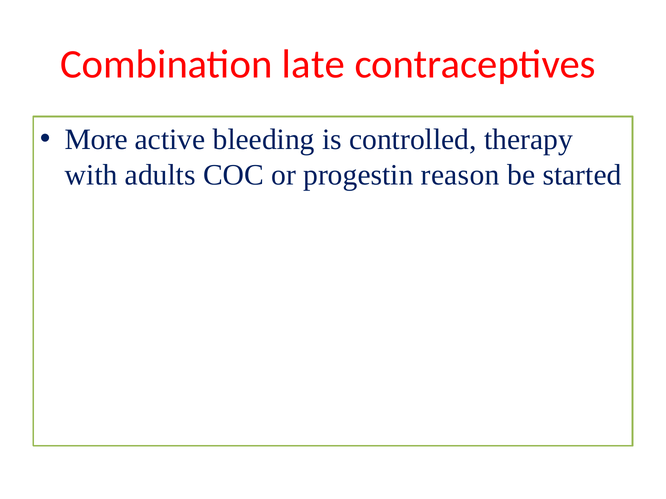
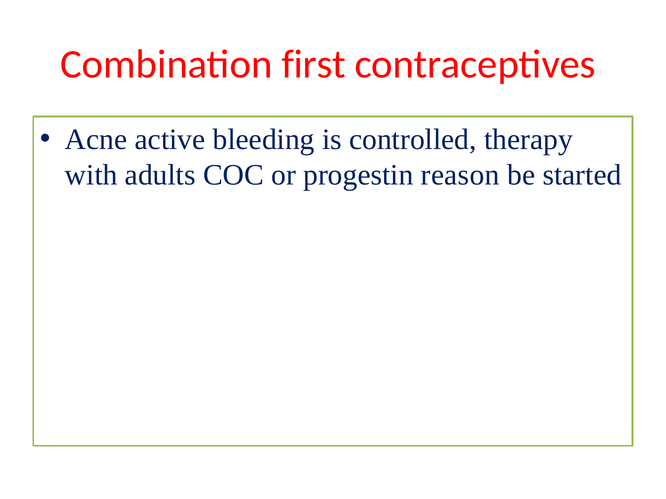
late: late -> first
More: More -> Acne
